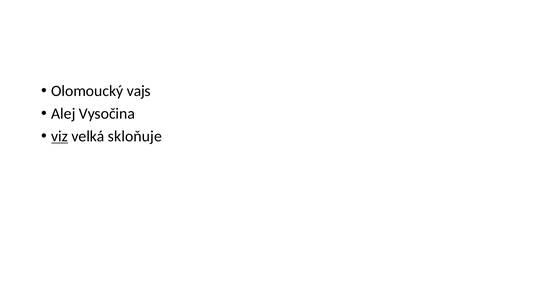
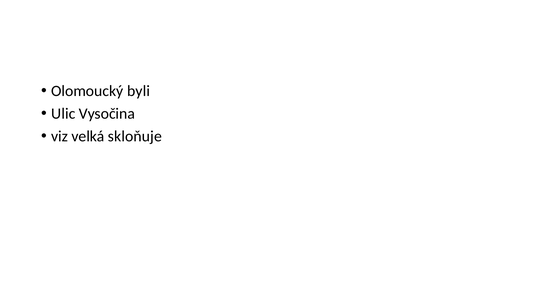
vajs: vajs -> byli
Alej: Alej -> Ulic
viz underline: present -> none
